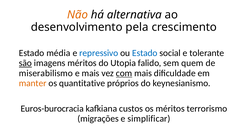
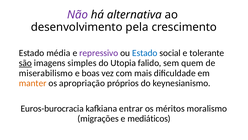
Não colour: orange -> purple
repressivo colour: blue -> purple
imagens méritos: méritos -> simples
e mais: mais -> boas
com underline: present -> none
quantitative: quantitative -> apropriação
custos: custos -> entrar
terrorismo: terrorismo -> moralismo
simplificar: simplificar -> mediáticos
